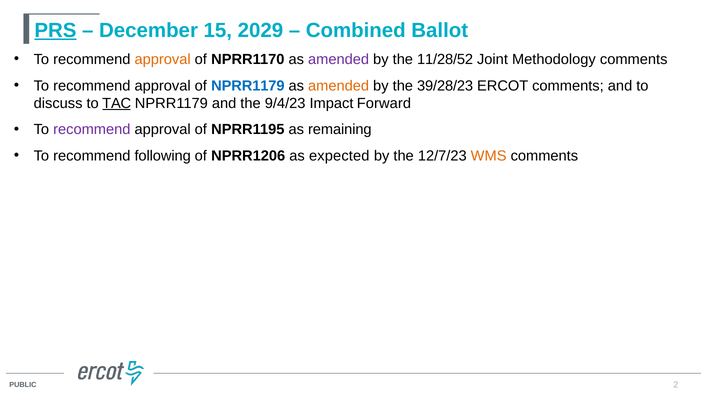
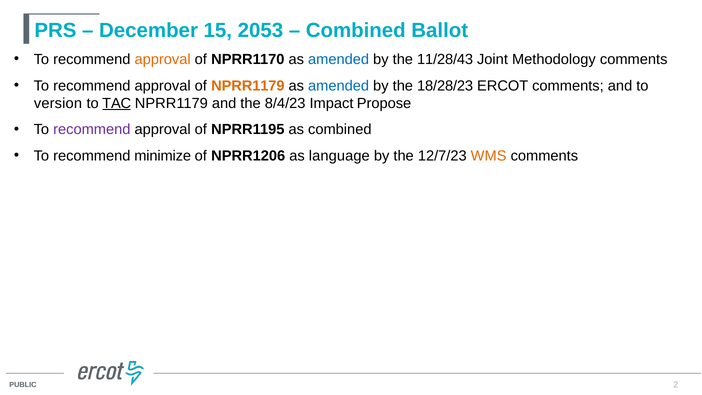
PRS underline: present -> none
2029: 2029 -> 2053
amended at (339, 59) colour: purple -> blue
11/28/52: 11/28/52 -> 11/28/43
NPRR1179 at (248, 86) colour: blue -> orange
amended at (339, 86) colour: orange -> blue
39/28/23: 39/28/23 -> 18/28/23
discuss: discuss -> version
9/4/23: 9/4/23 -> 8/4/23
Forward: Forward -> Propose
as remaining: remaining -> combined
following: following -> minimize
expected: expected -> language
